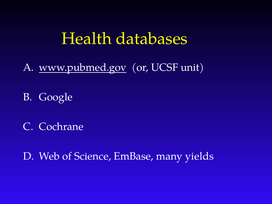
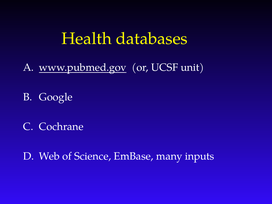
yields: yields -> inputs
